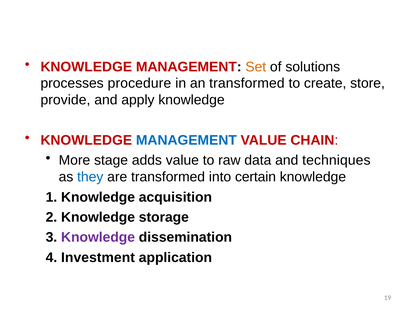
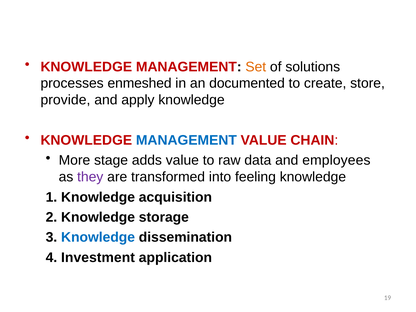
procedure: procedure -> enmeshed
an transformed: transformed -> documented
techniques: techniques -> employees
they colour: blue -> purple
certain: certain -> feeling
Knowledge at (98, 237) colour: purple -> blue
